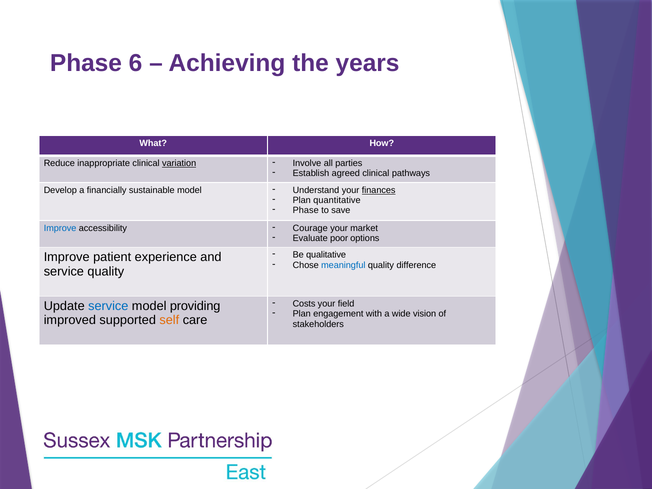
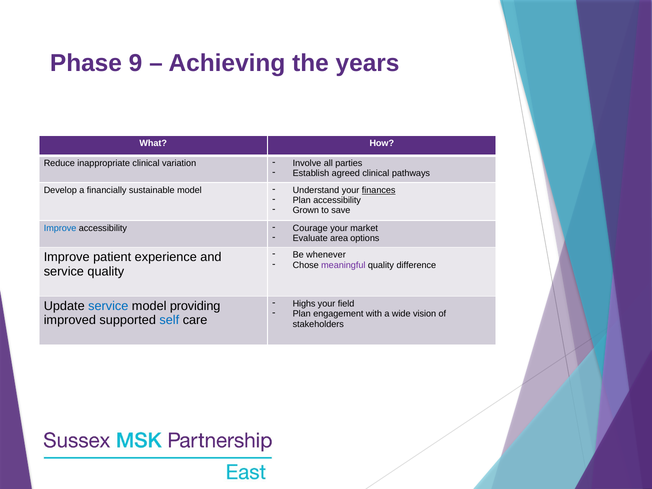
6: 6 -> 9
variation underline: present -> none
Plan quantitative: quantitative -> accessibility
Phase at (306, 210): Phase -> Grown
poor: poor -> area
qualitative: qualitative -> whenever
meaningful colour: blue -> purple
Costs: Costs -> Highs
self colour: orange -> blue
